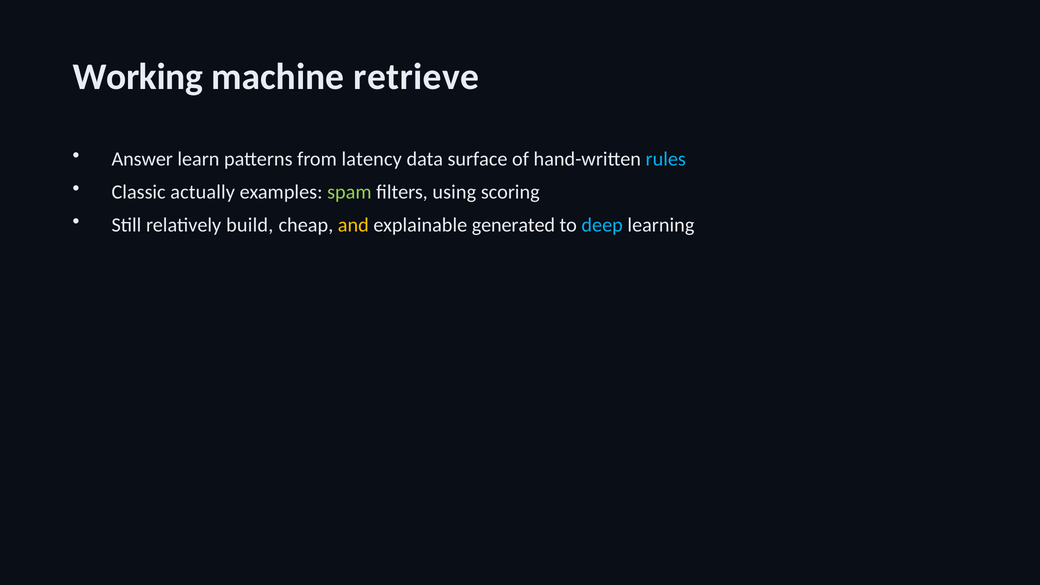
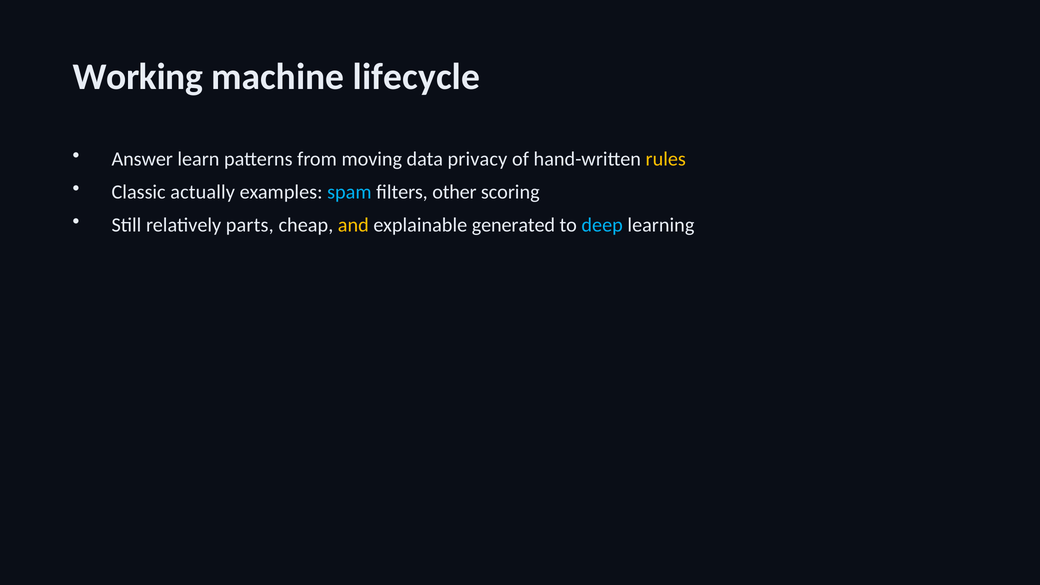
retrieve: retrieve -> lifecycle
latency: latency -> moving
surface: surface -> privacy
rules colour: light blue -> yellow
spam colour: light green -> light blue
using: using -> other
build: build -> parts
